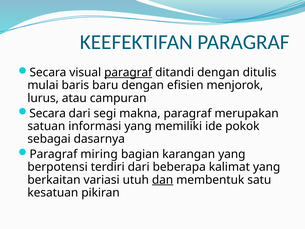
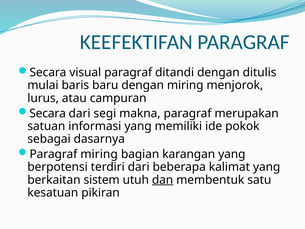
paragraf at (128, 72) underline: present -> none
dengan efisien: efisien -> miring
variasi: variasi -> sistem
